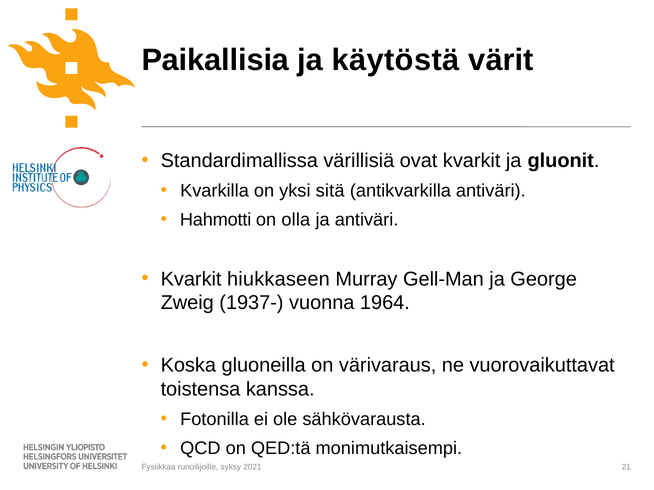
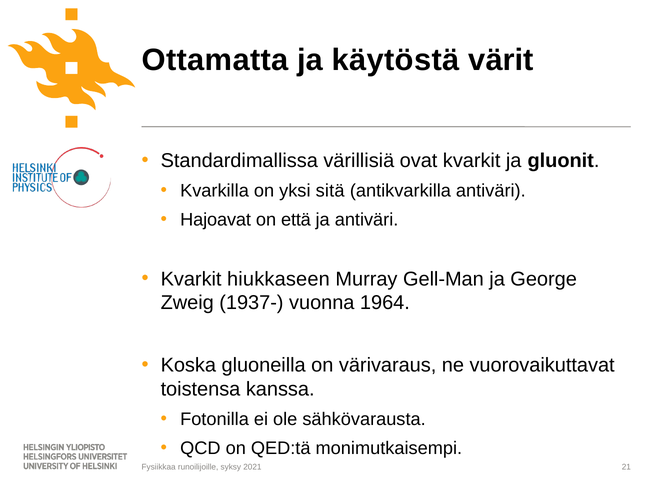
Paikallisia: Paikallisia -> Ottamatta
Hahmotti: Hahmotti -> Hajoavat
olla: olla -> että
